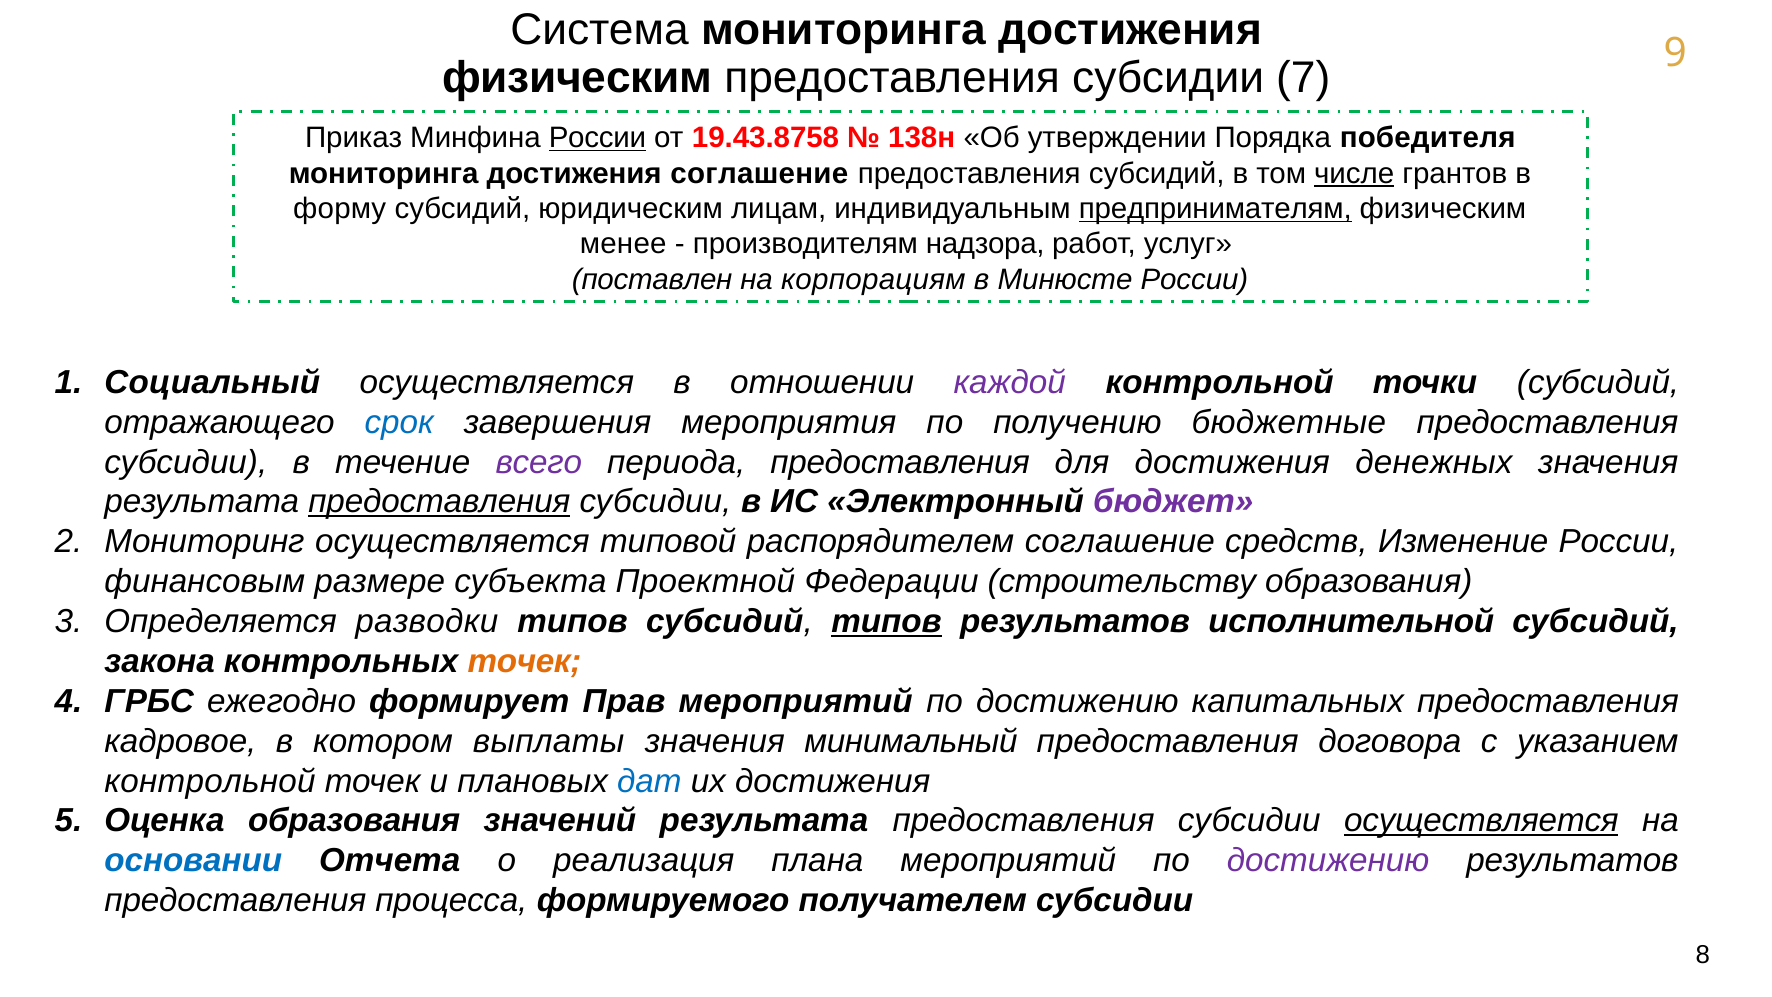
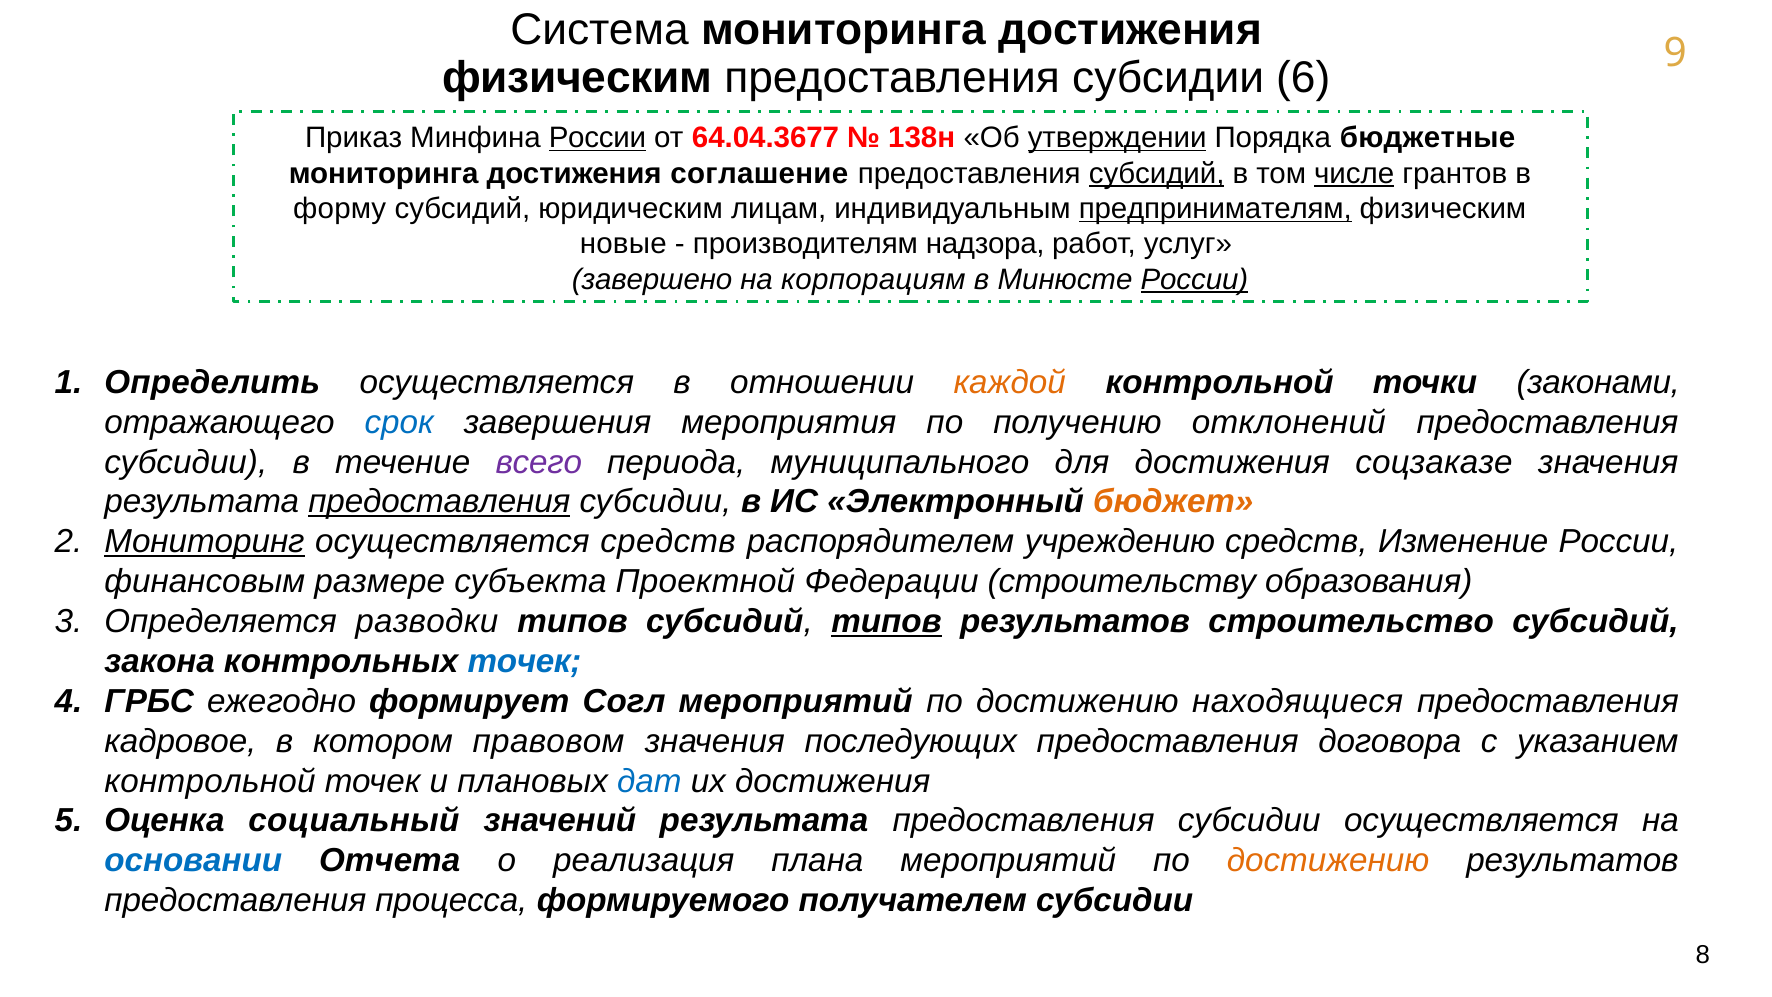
7: 7 -> 6
19.43.8758: 19.43.8758 -> 64.04.3677
утверждении underline: none -> present
победителя: победителя -> бюджетные
субсидий at (1157, 173) underline: none -> present
менее: менее -> новые
поставлен: поставлен -> завершено
России at (1194, 280) underline: none -> present
Социальный: Социальный -> Определить
каждой colour: purple -> orange
точки субсидий: субсидий -> законами
бюджетные: бюджетные -> отклонений
периода предоставления: предоставления -> муниципального
денежных: денежных -> соцзаказе
бюджет colour: purple -> orange
Мониторинг underline: none -> present
осуществляется типовой: типовой -> средств
распорядителем соглашение: соглашение -> учреждению
исполнительной: исполнительной -> строительство
точек at (525, 661) colour: orange -> blue
Прав: Прав -> Согл
капитальных: капитальных -> находящиеся
выплаты: выплаты -> правовом
минимальный: минимальный -> последующих
Оценка образования: образования -> социальный
осуществляется at (1481, 821) underline: present -> none
достижению at (1328, 861) colour: purple -> orange
